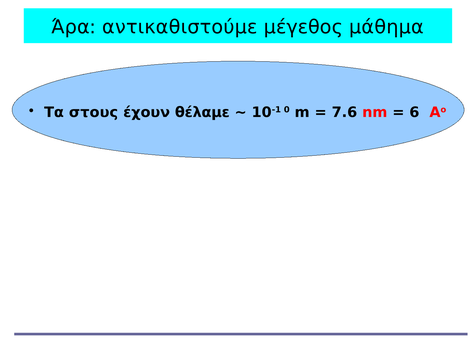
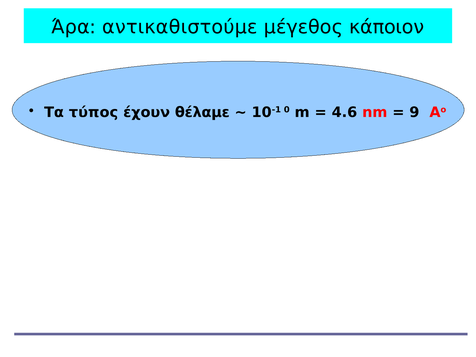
μάθημα: μάθημα -> κάποιoν
στους: στους -> τύπος
7.6: 7.6 -> 4.6
6: 6 -> 9
